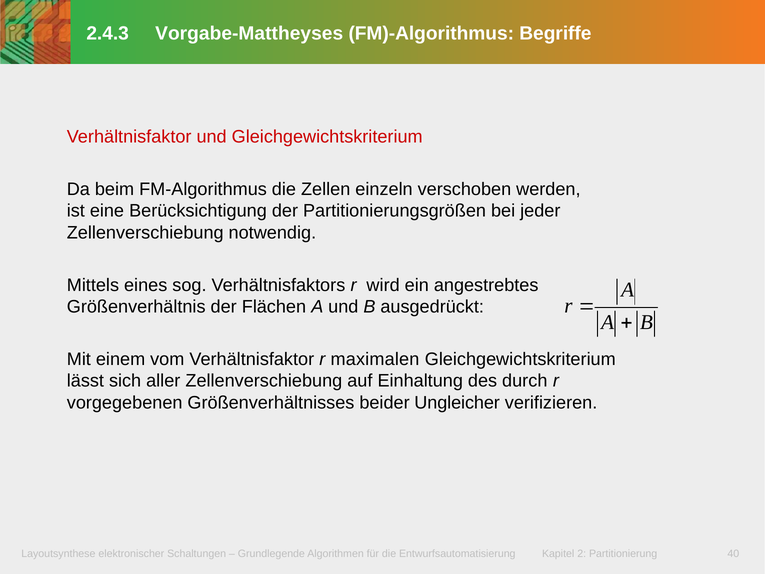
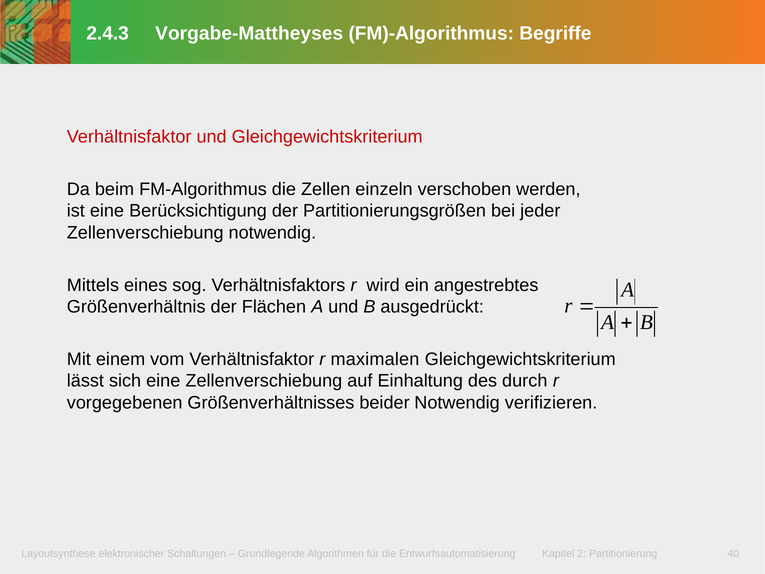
sich aller: aller -> eine
beider Ungleicher: Ungleicher -> Notwendig
